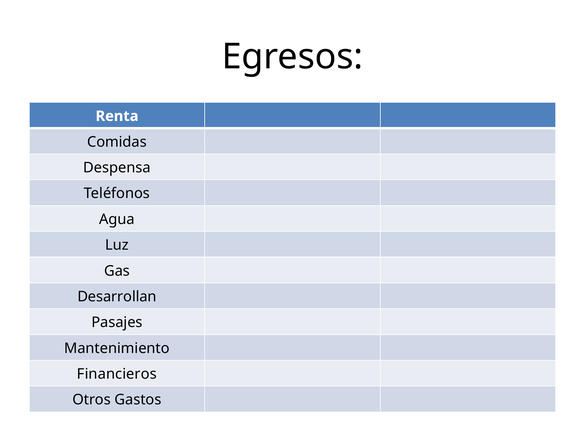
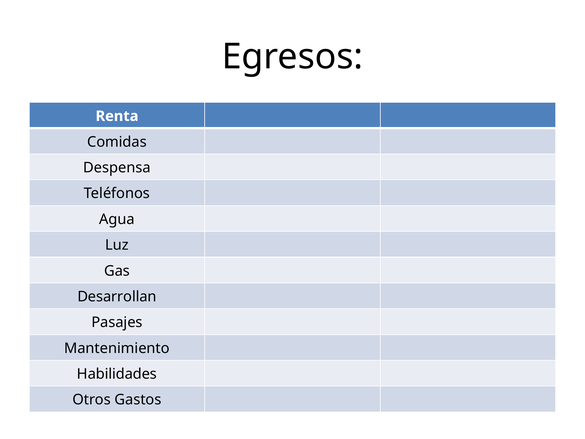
Financieros: Financieros -> Habilidades
